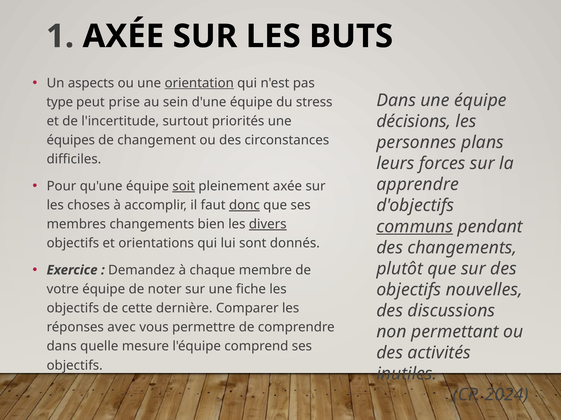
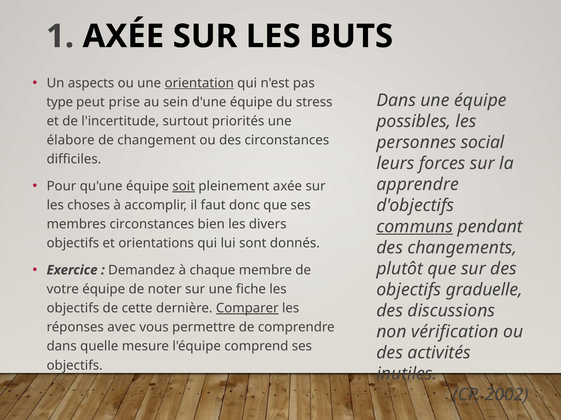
décisions: décisions -> possibles
équipes: équipes -> élabore
plans: plans -> social
donc underline: present -> none
membres changements: changements -> circonstances
divers underline: present -> none
nouvelles: nouvelles -> graduelle
Comparer underline: none -> present
permettant: permettant -> vérification
2024: 2024 -> 2002
